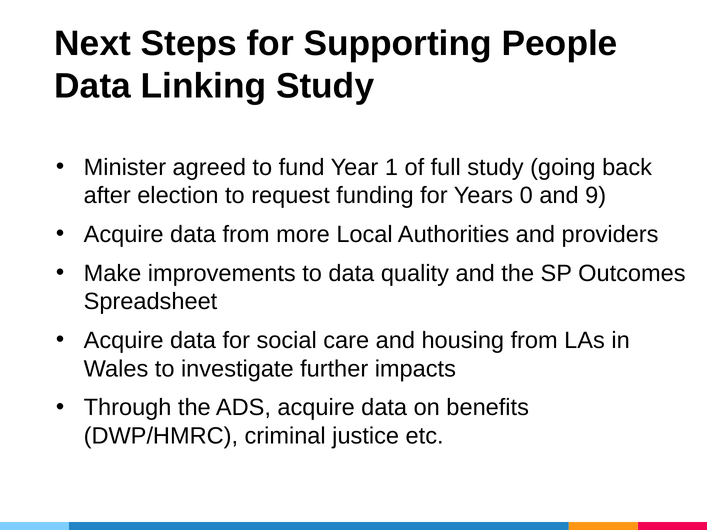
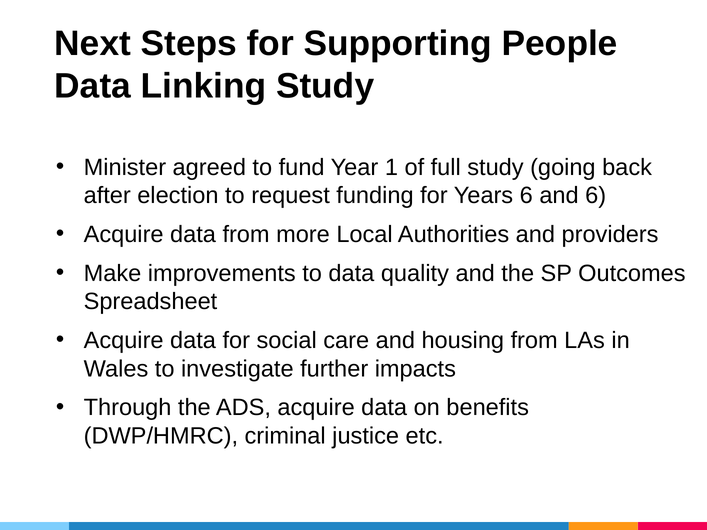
Years 0: 0 -> 6
and 9: 9 -> 6
